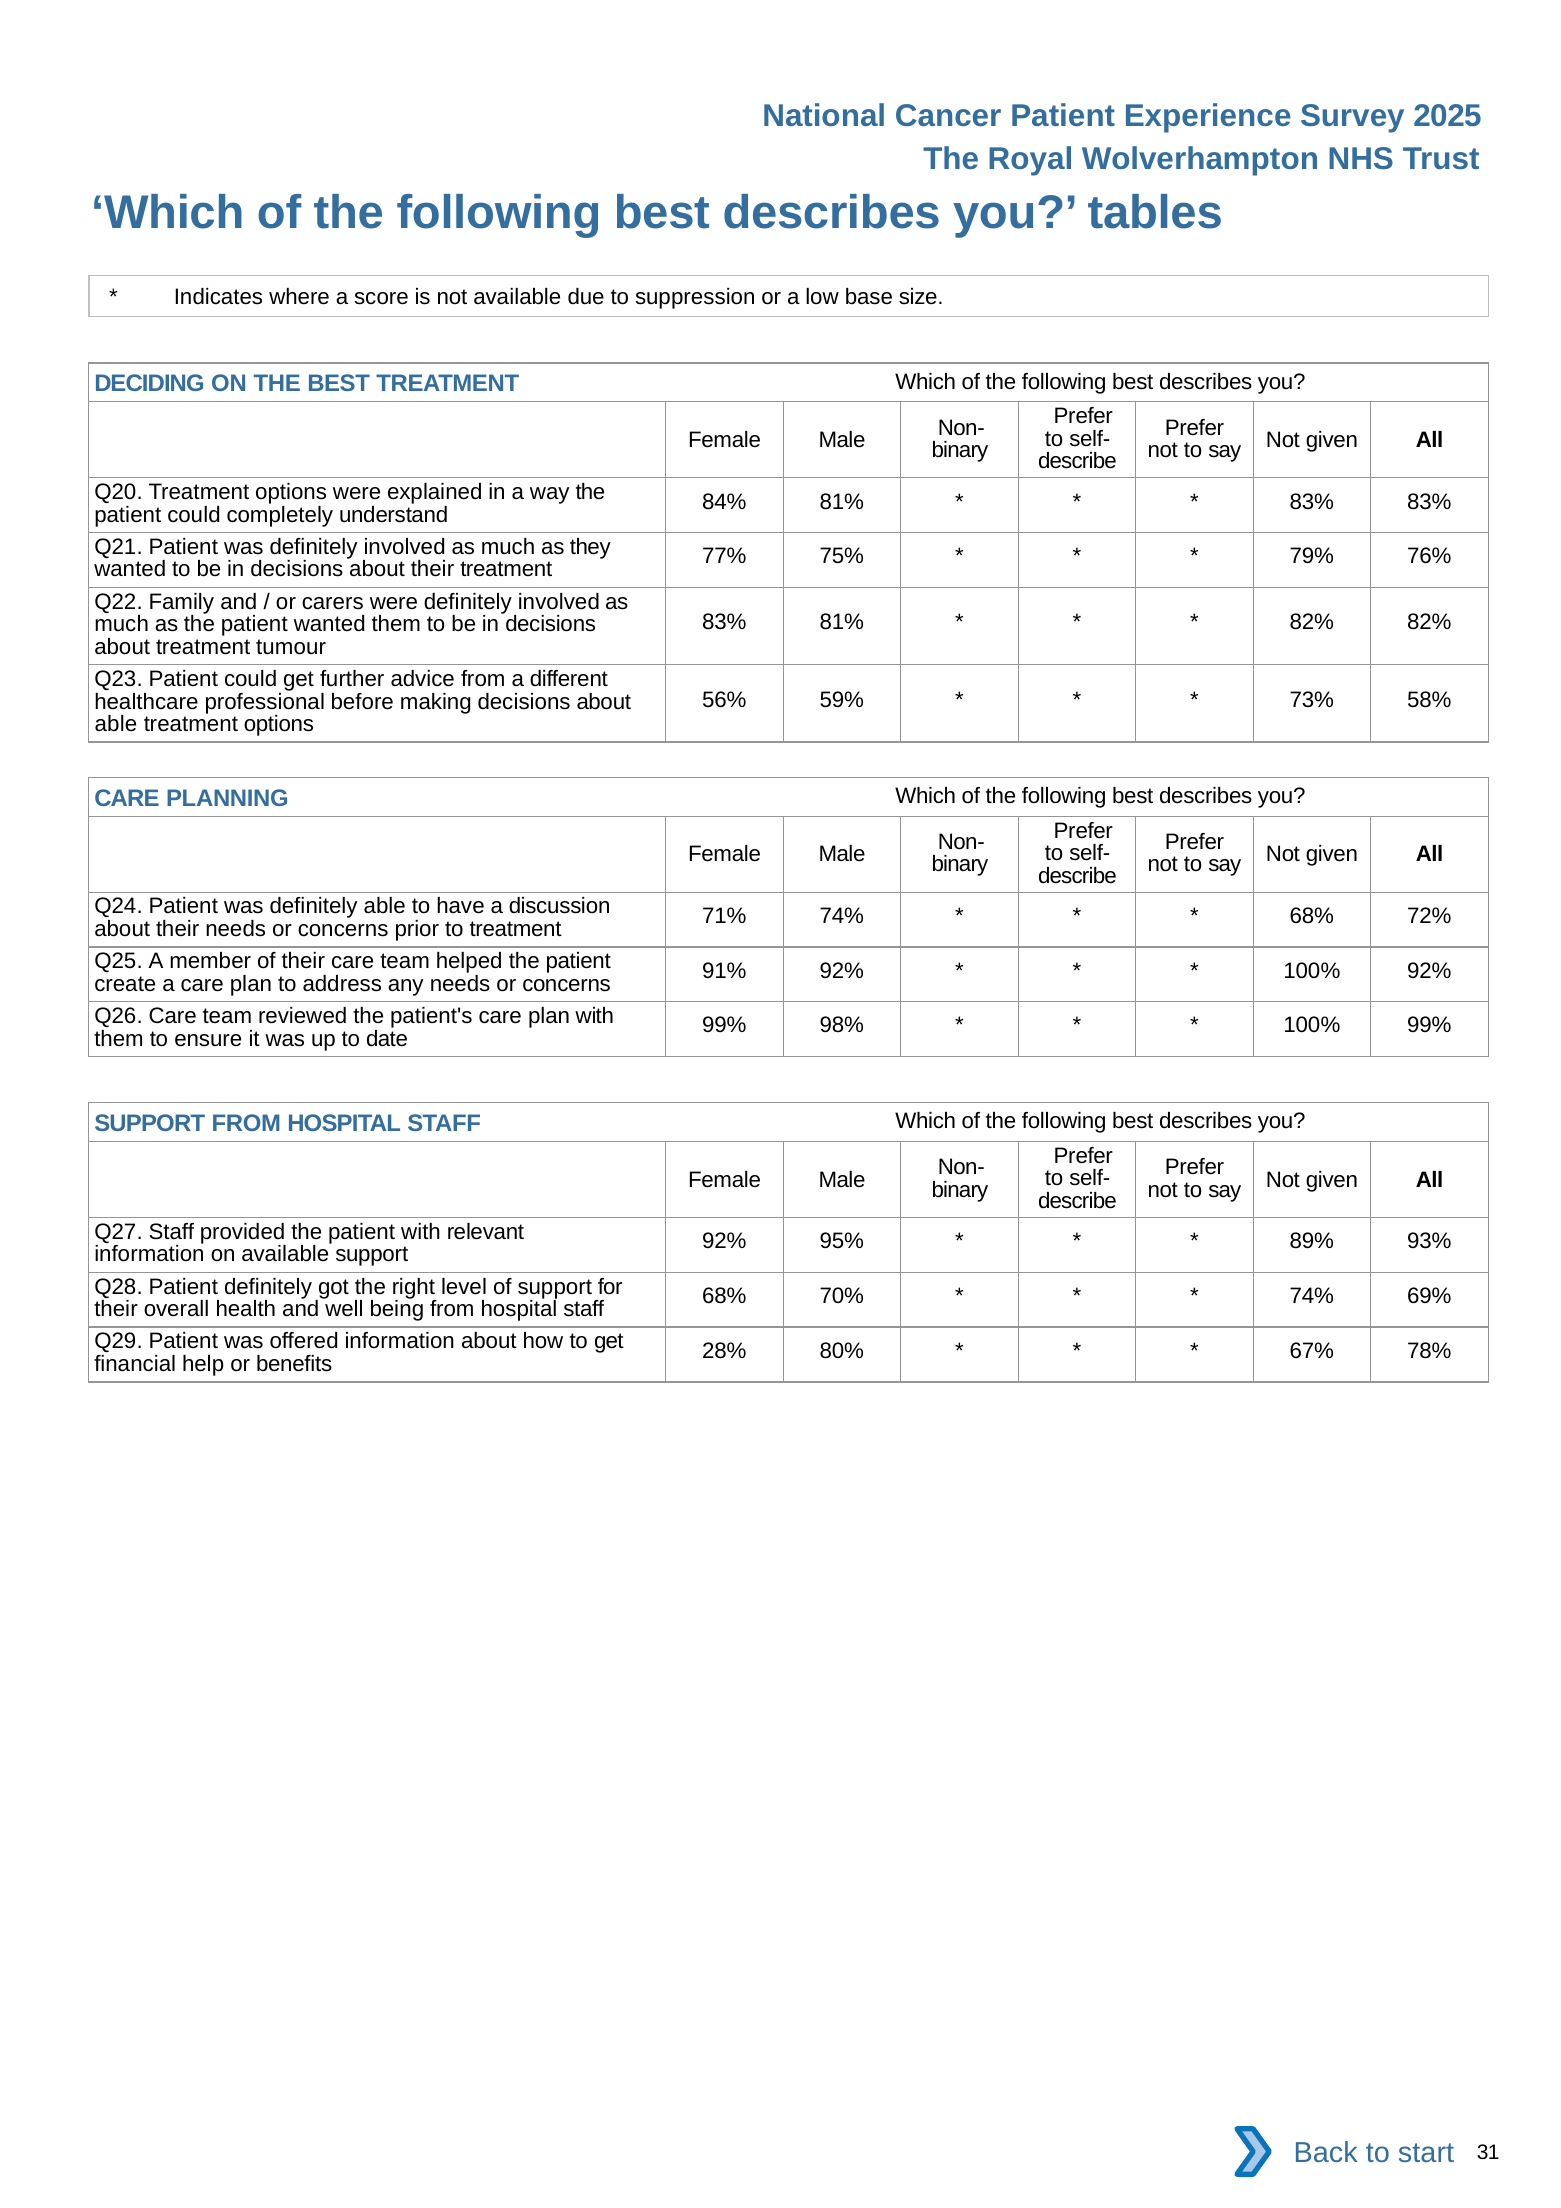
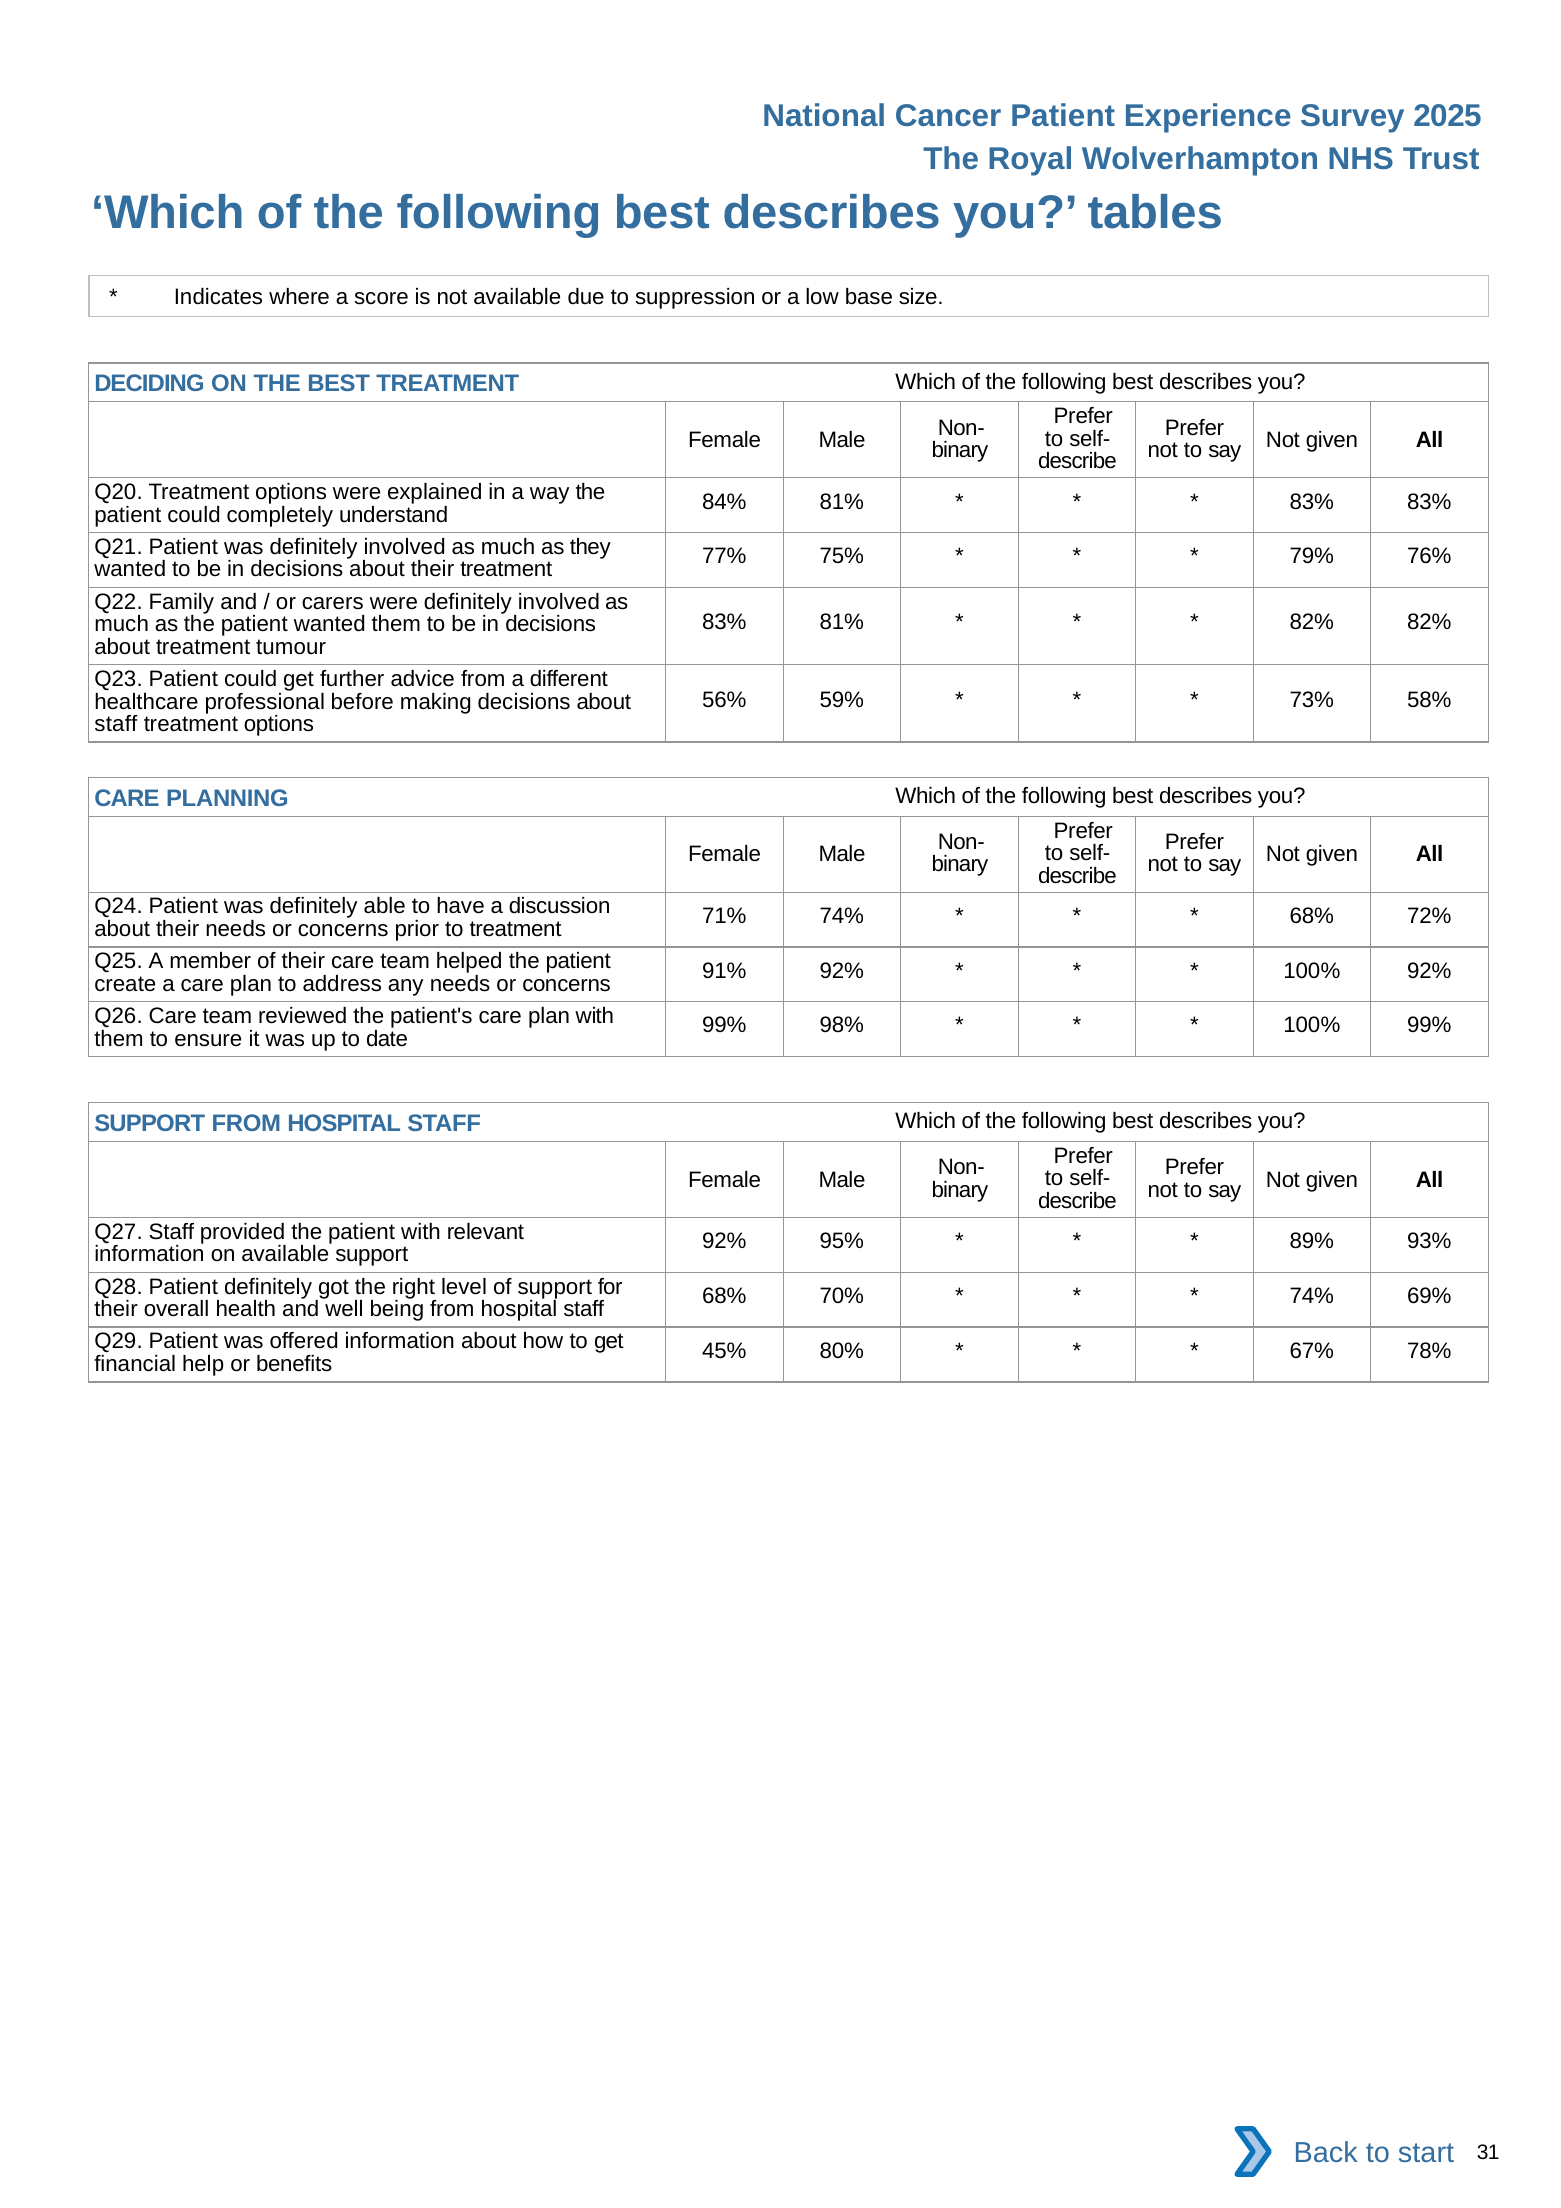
able at (116, 725): able -> staff
28%: 28% -> 45%
